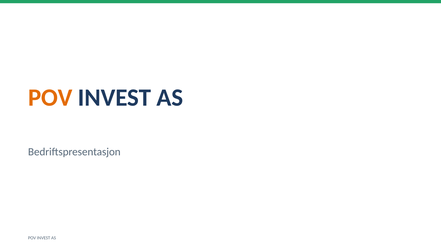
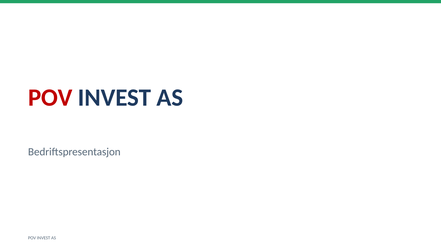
POV at (50, 98) colour: orange -> red
